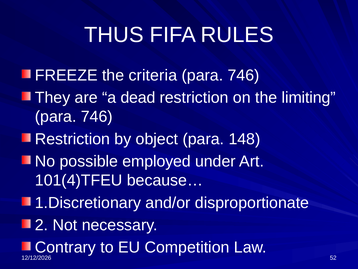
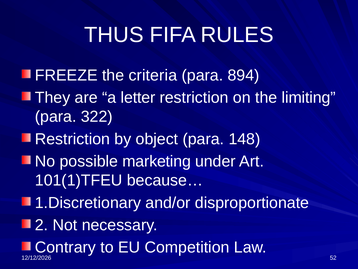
746 at (244, 75): 746 -> 894
dead: dead -> letter
746 at (97, 116): 746 -> 322
employed: employed -> marketing
101(4)TFEU: 101(4)TFEU -> 101(1)TFEU
